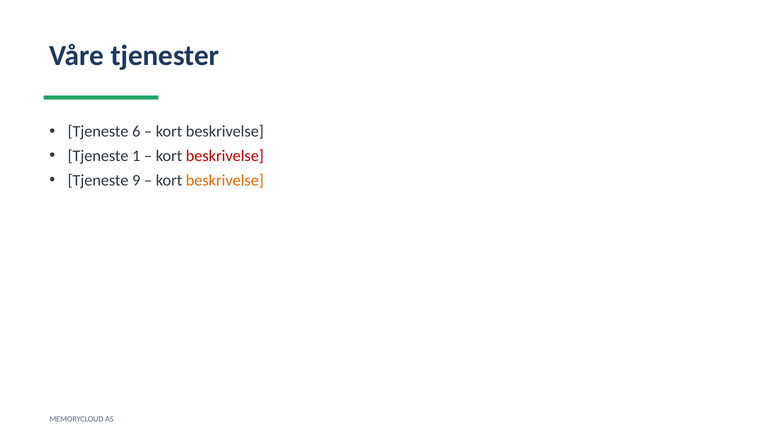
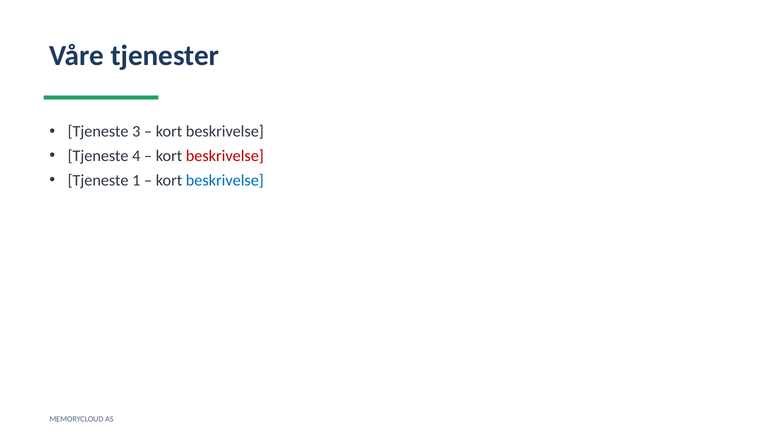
6: 6 -> 3
1: 1 -> 4
9: 9 -> 1
beskrivelse at (225, 180) colour: orange -> blue
